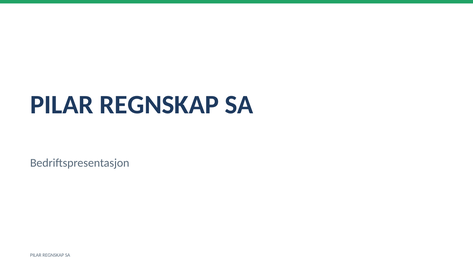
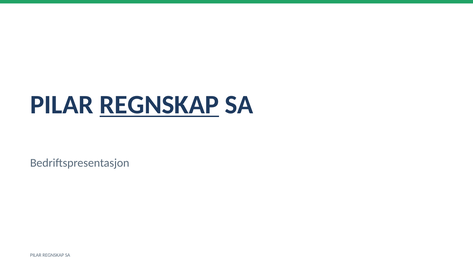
REGNSKAP at (159, 105) underline: none -> present
